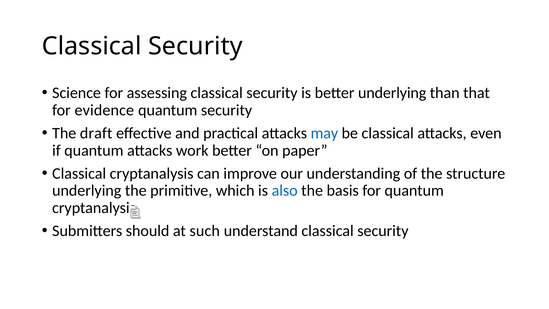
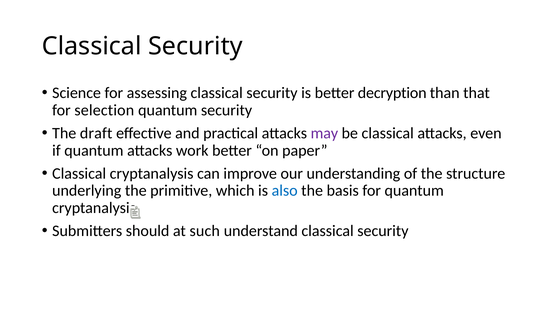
better underlying: underlying -> decryption
evidence: evidence -> selection
may colour: blue -> purple
